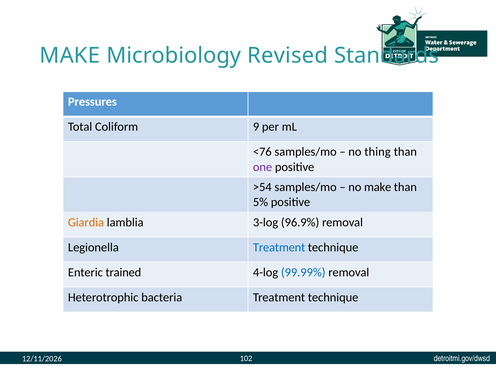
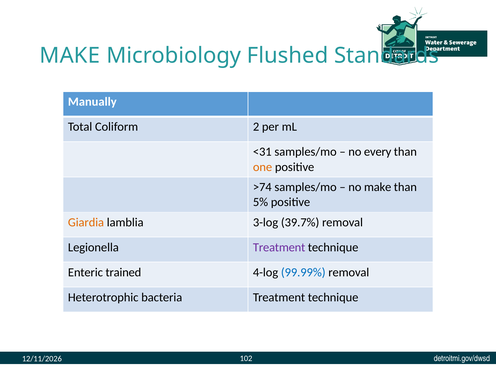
Revised: Revised -> Flushed
Pressures: Pressures -> Manually
9: 9 -> 2
<76: <76 -> <31
thing: thing -> every
one colour: purple -> orange
>54: >54 -> >74
96.9%: 96.9% -> 39.7%
Treatment at (279, 247) colour: blue -> purple
